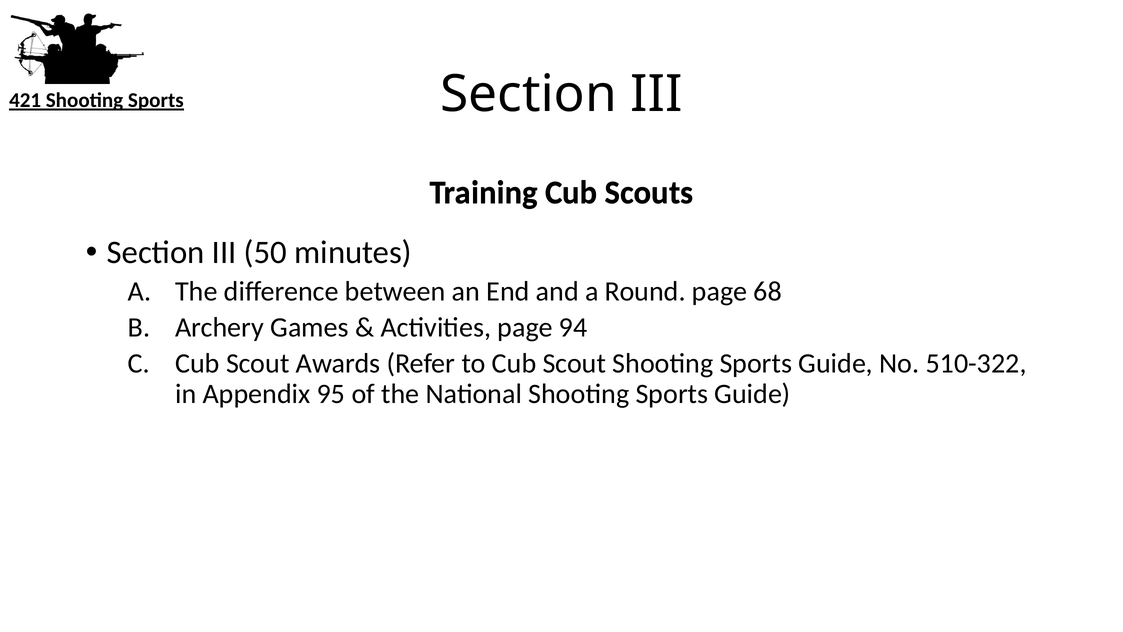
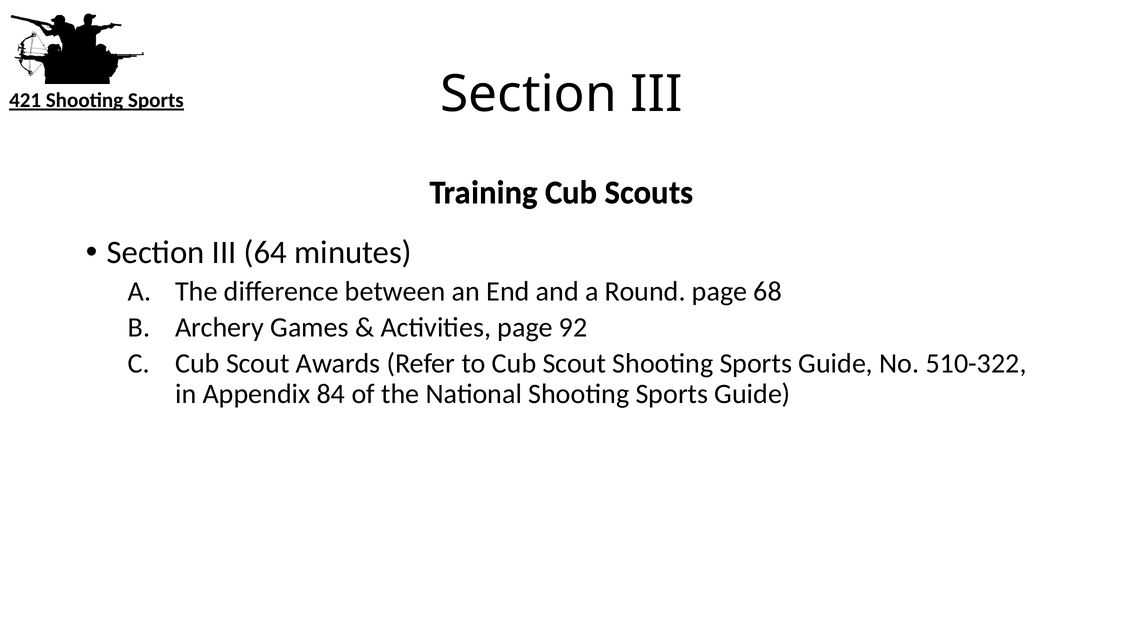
50: 50 -> 64
94: 94 -> 92
95: 95 -> 84
